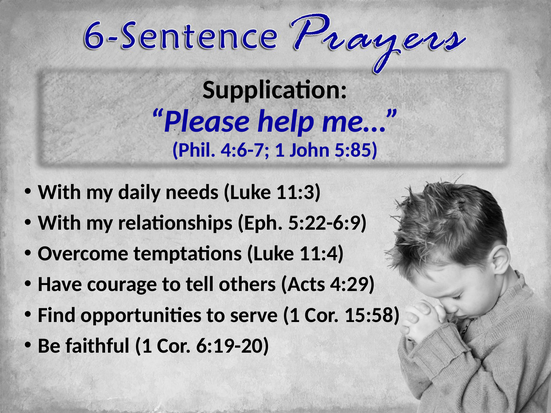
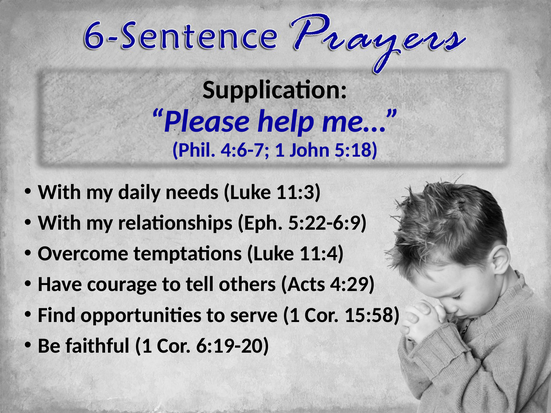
5:85: 5:85 -> 5:18
